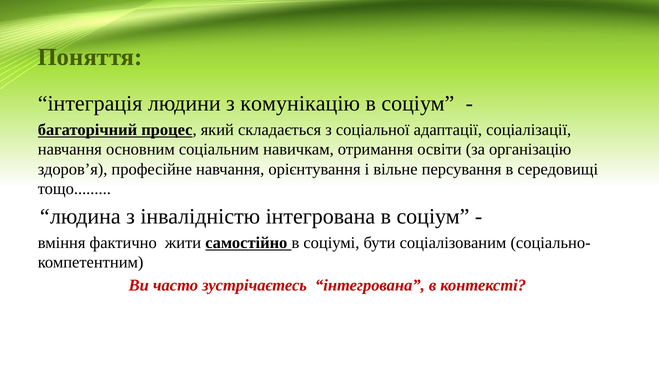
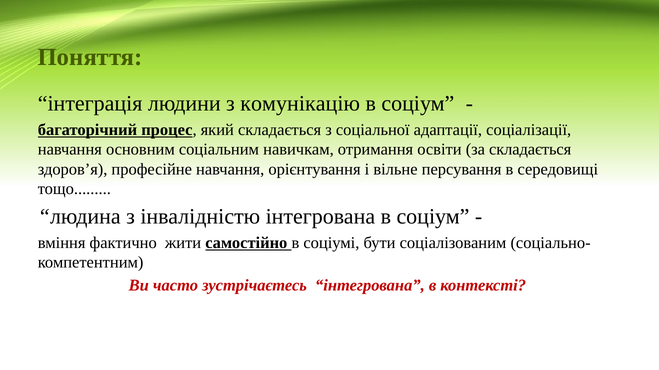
за організацію: організацію -> складається
